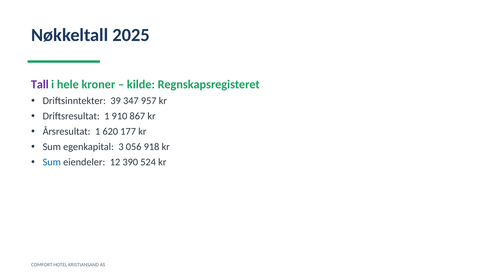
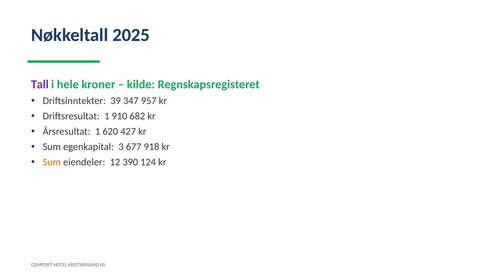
867: 867 -> 682
177: 177 -> 427
056: 056 -> 677
Sum at (52, 162) colour: blue -> orange
524: 524 -> 124
